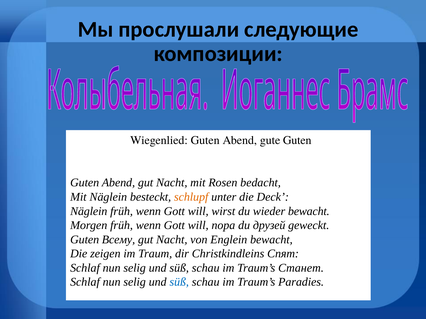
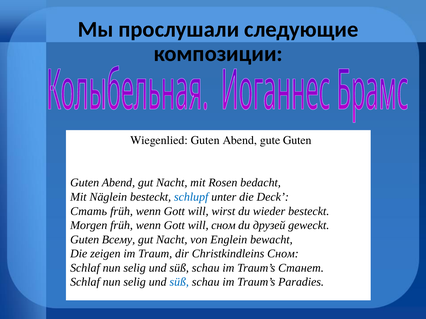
schlupf colour: orange -> blue
Näglein at (89, 211): Näglein -> Стать
wieder bewacht: bewacht -> besteckt
will пора: пора -> сном
Christkindleins Спят: Спят -> Сном
